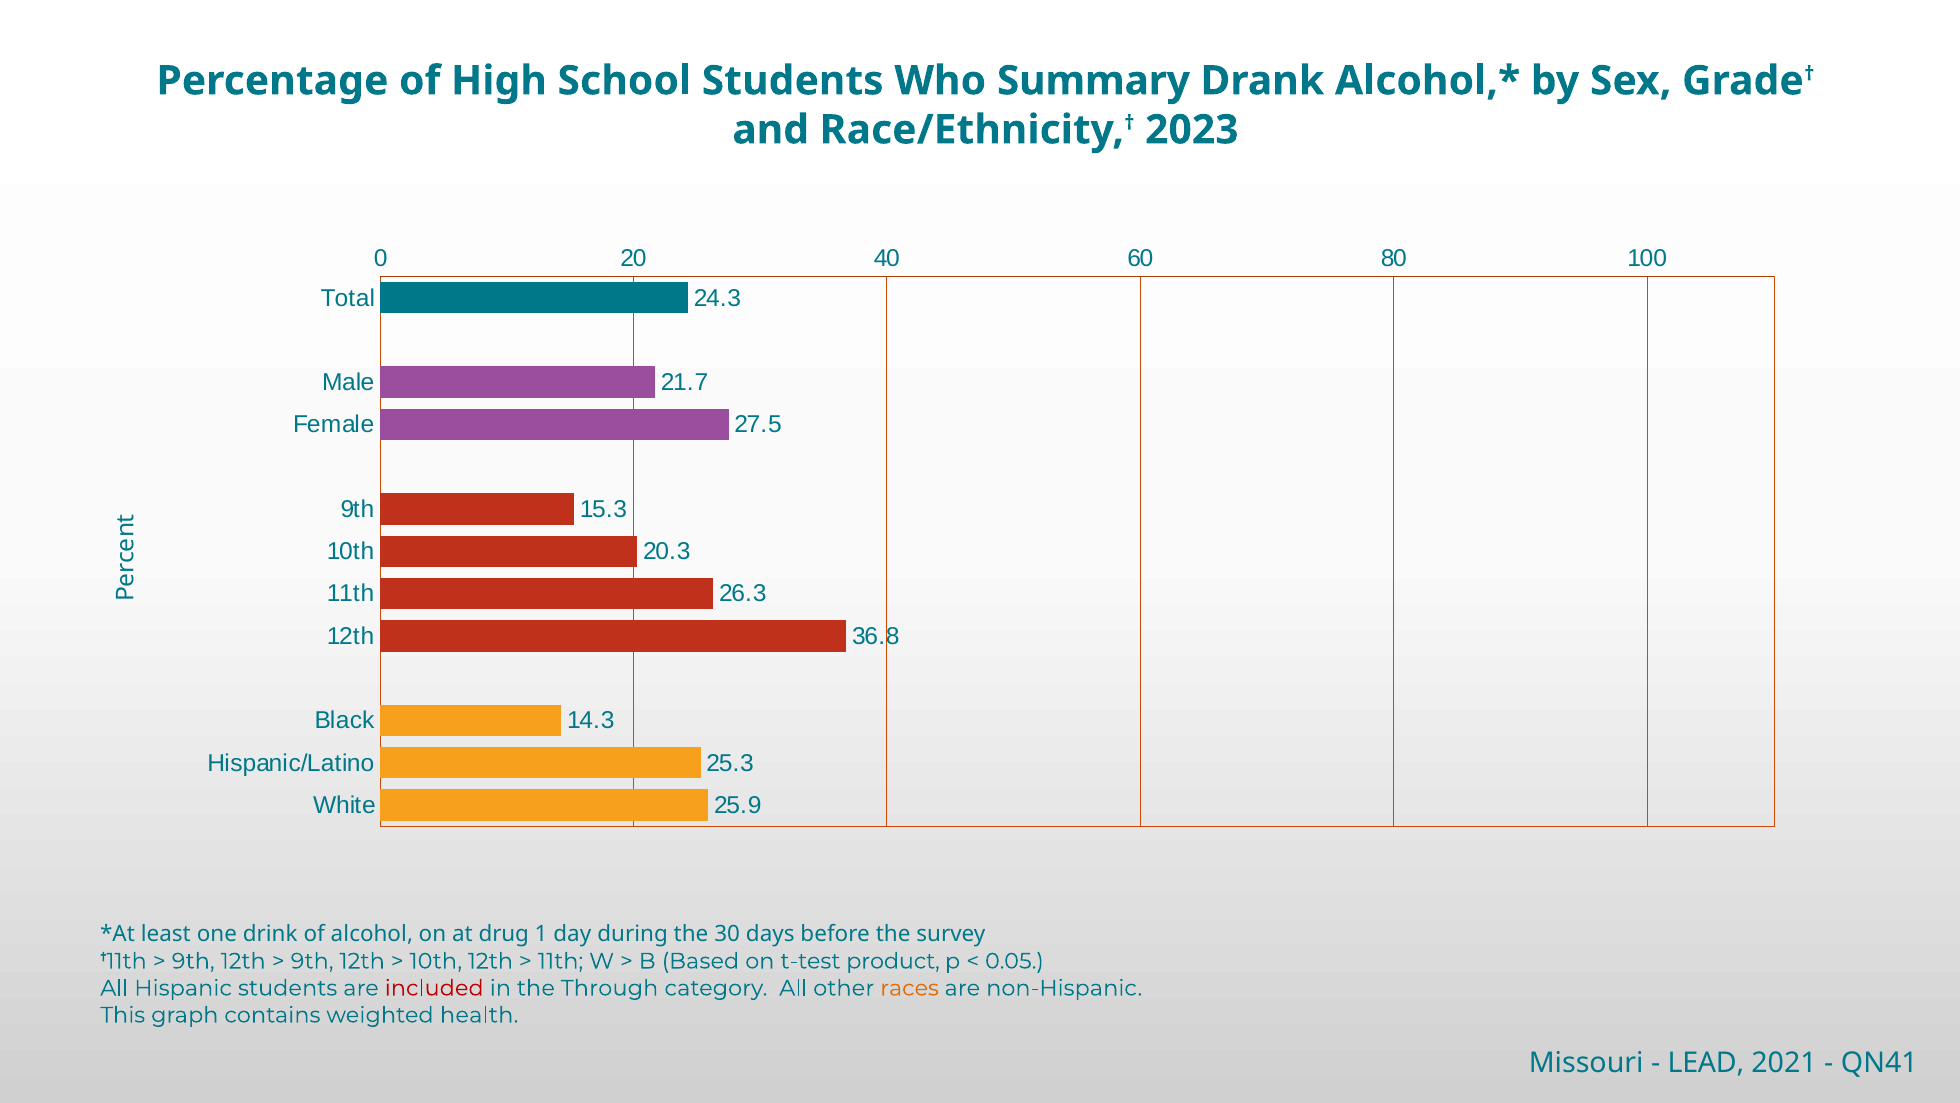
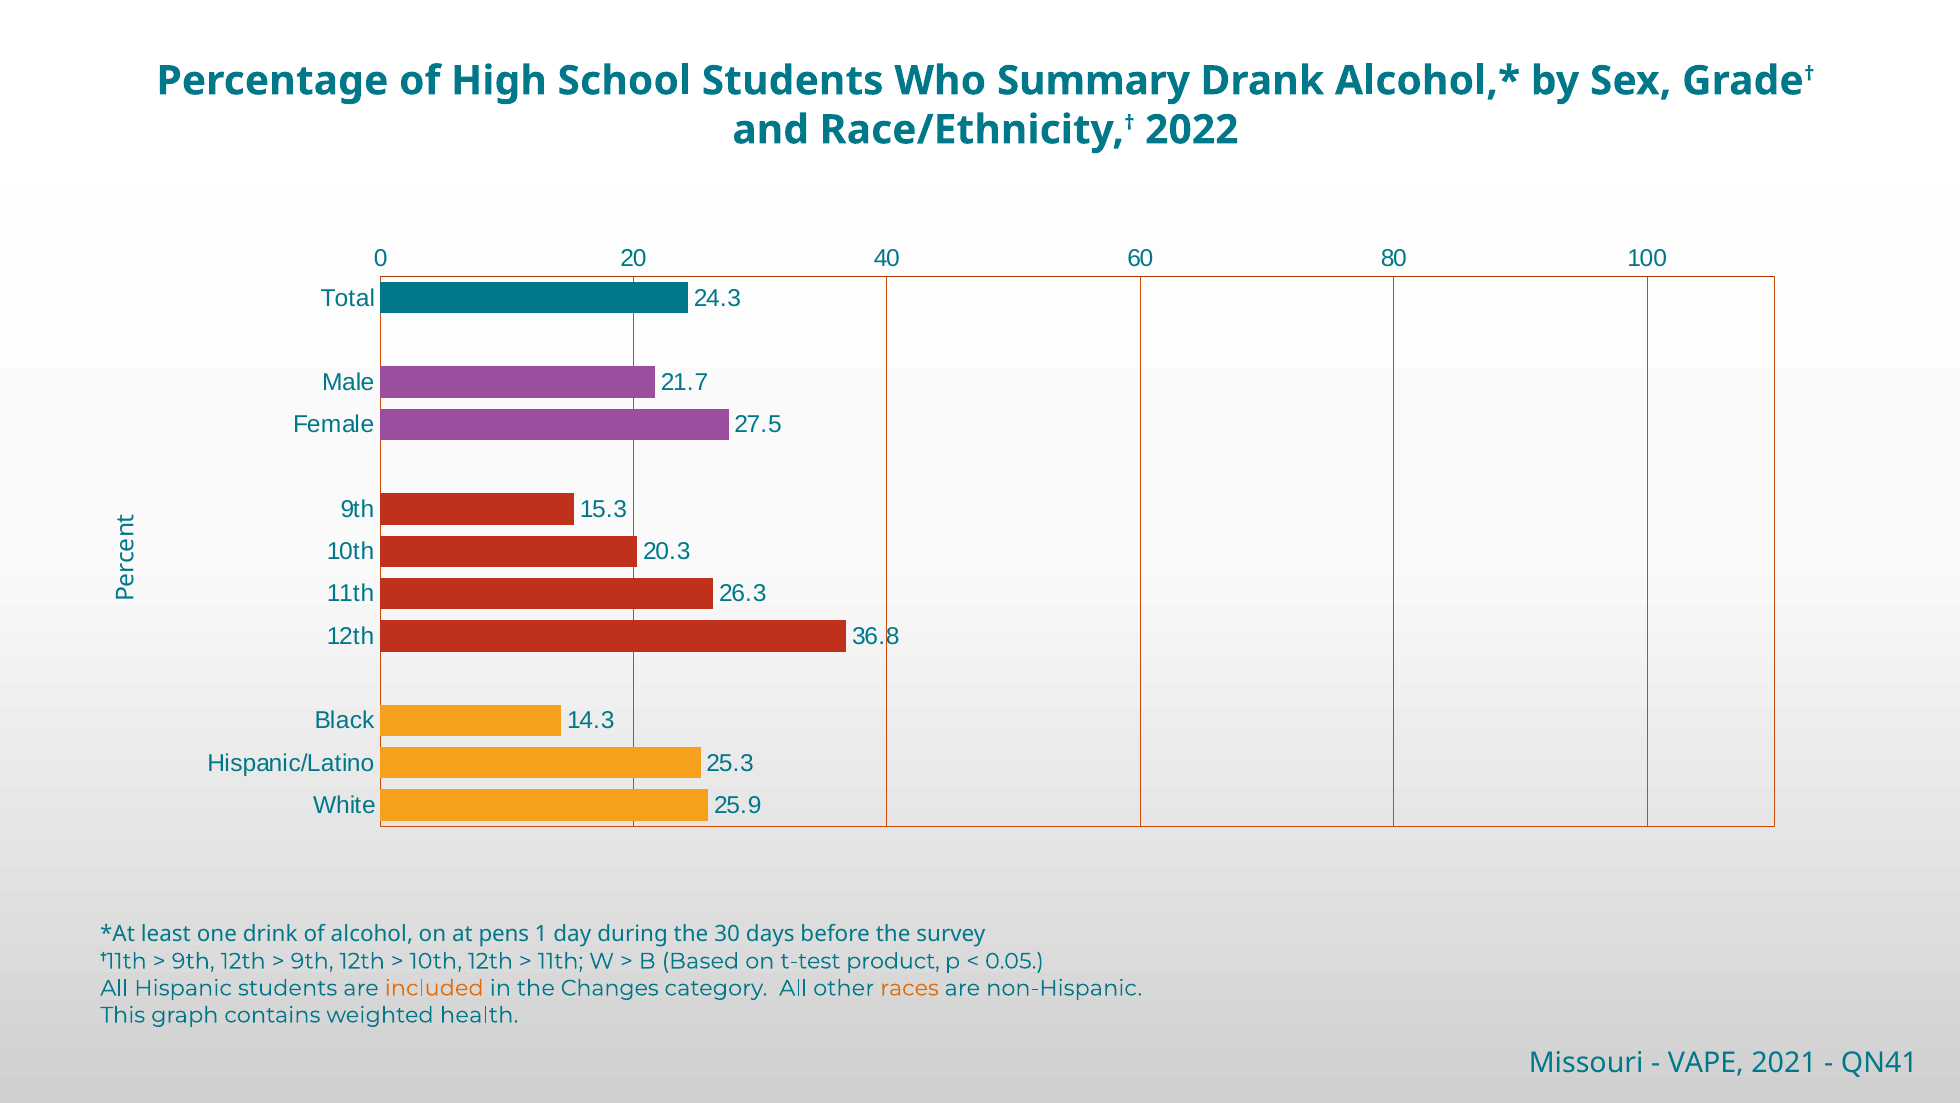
2023: 2023 -> 2022
drug: drug -> pens
included colour: red -> orange
Through: Through -> Changes
LEAD: LEAD -> VAPE
